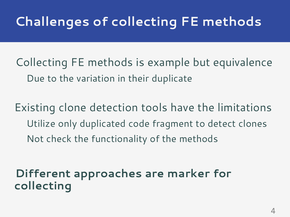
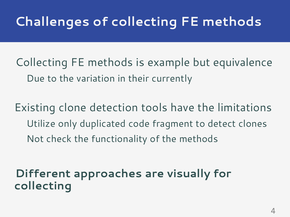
duplicate: duplicate -> currently
marker: marker -> visually
